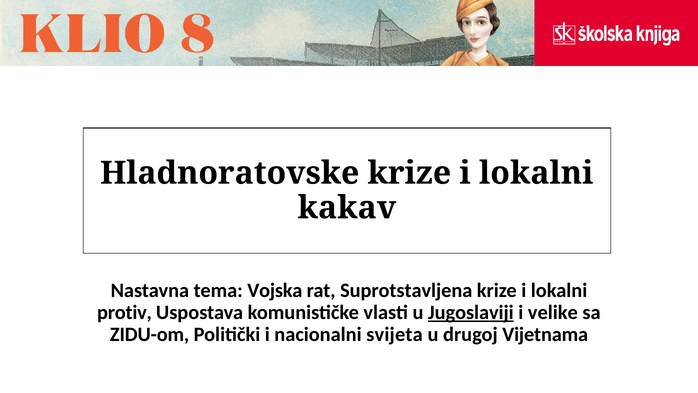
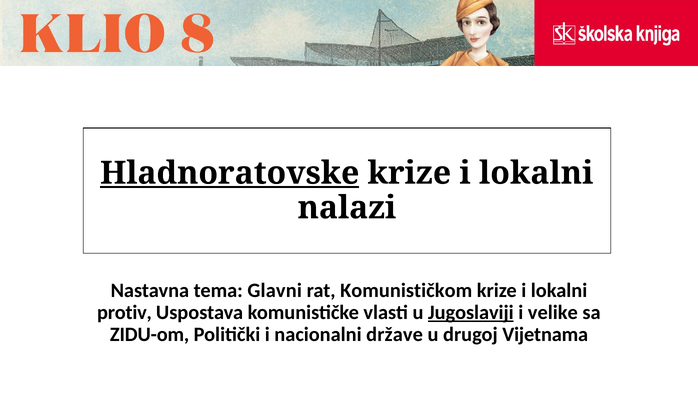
Hladnoratovske underline: none -> present
kakav: kakav -> nalazi
Vojska: Vojska -> Glavni
Suprotstavljena: Suprotstavljena -> Komunističkom
svijeta: svijeta -> države
